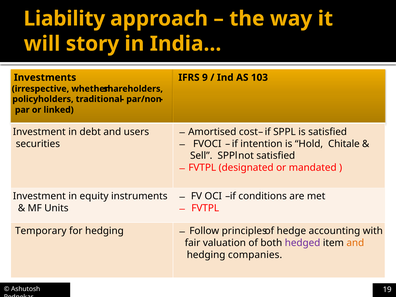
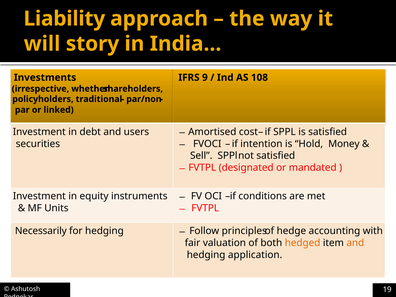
103: 103 -> 108
Chitale: Chitale -> Money
Temporary: Temporary -> Necessarily
hedged colour: purple -> orange
companies: companies -> application
